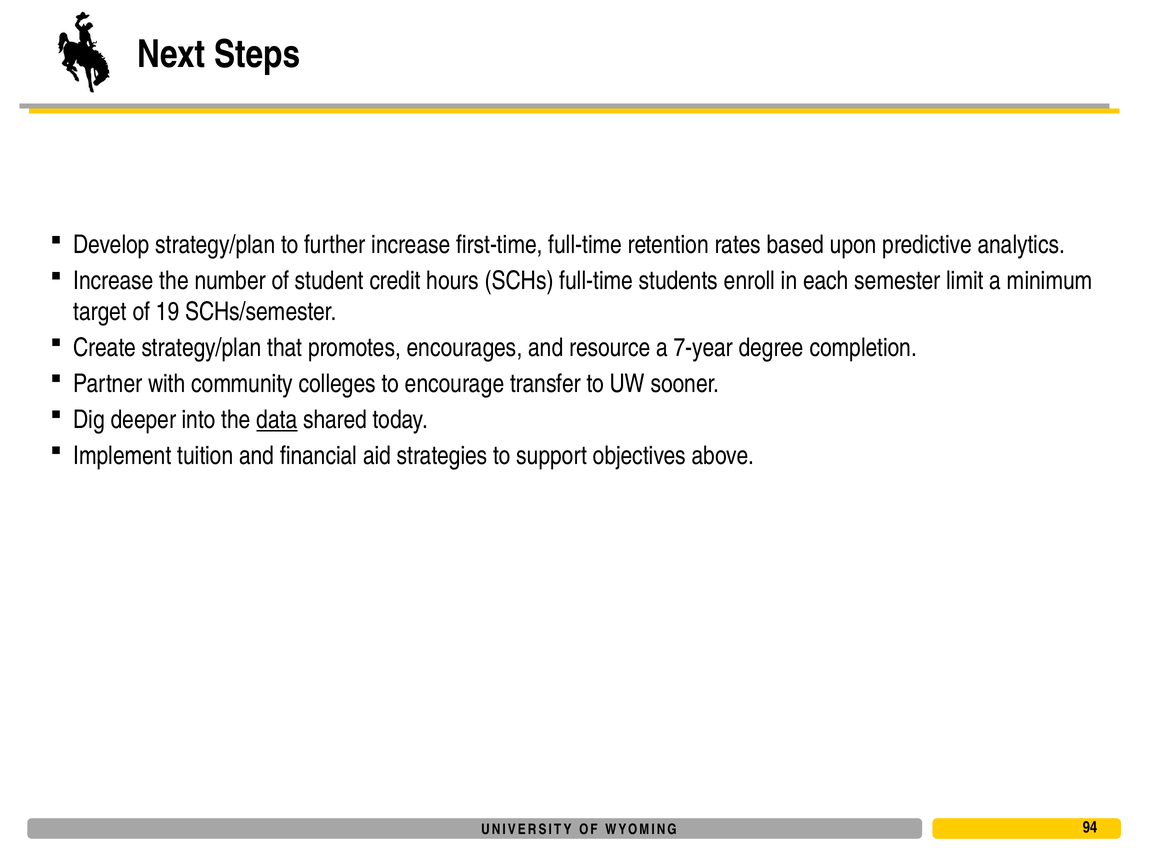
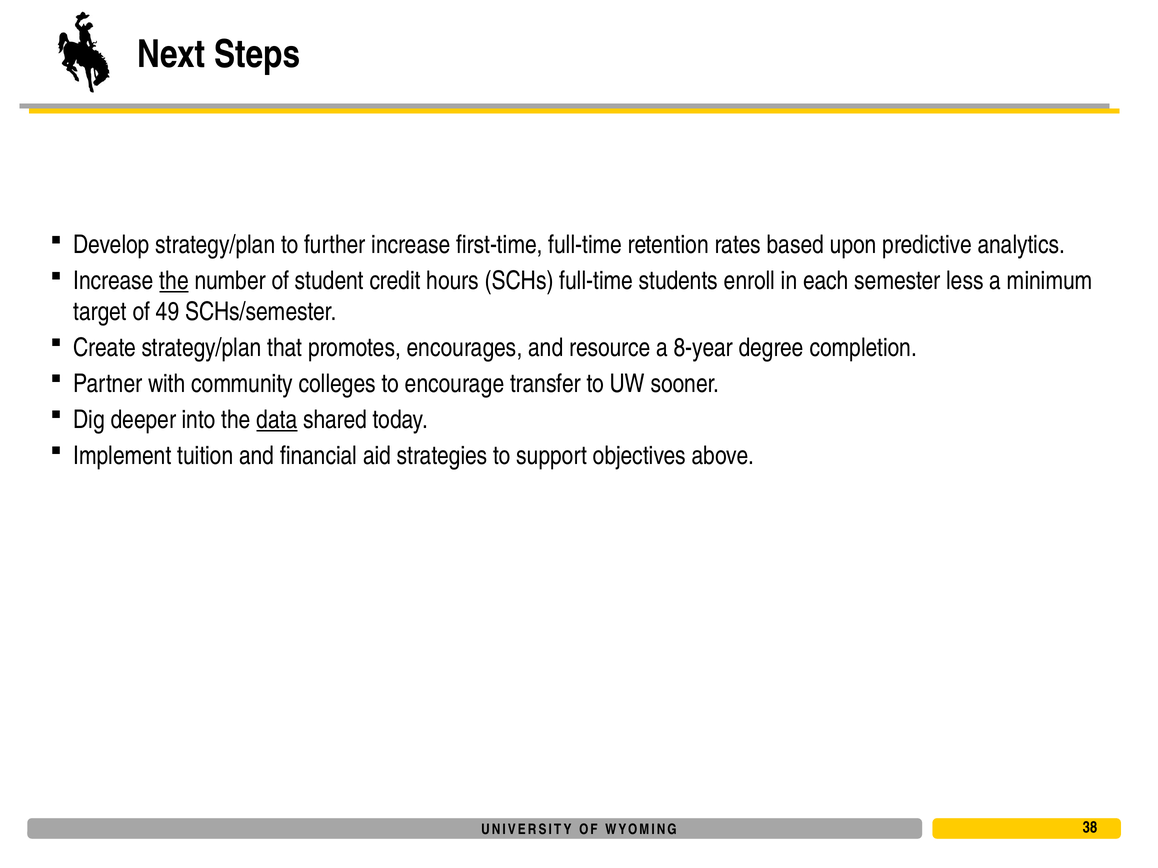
the at (174, 281) underline: none -> present
limit: limit -> less
19: 19 -> 49
7-year: 7-year -> 8-year
94: 94 -> 38
